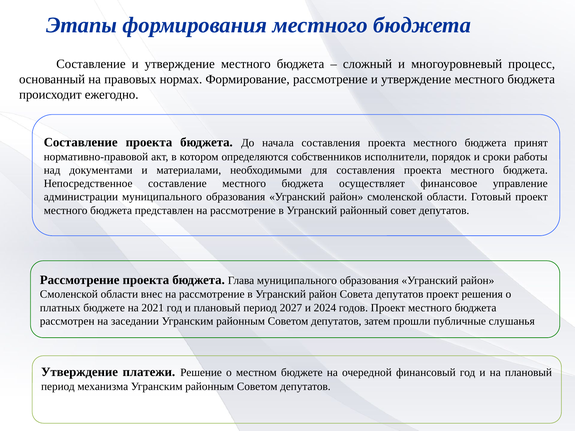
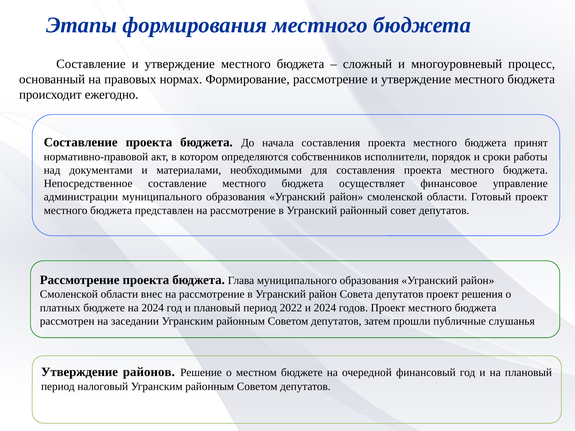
на 2021: 2021 -> 2024
2027: 2027 -> 2022
платежи: платежи -> районов
механизма: механизма -> налоговый
